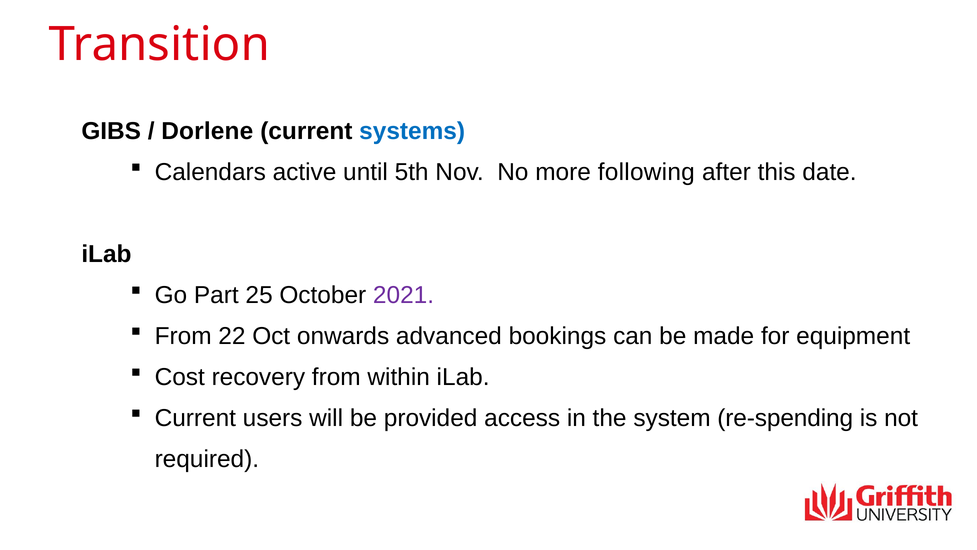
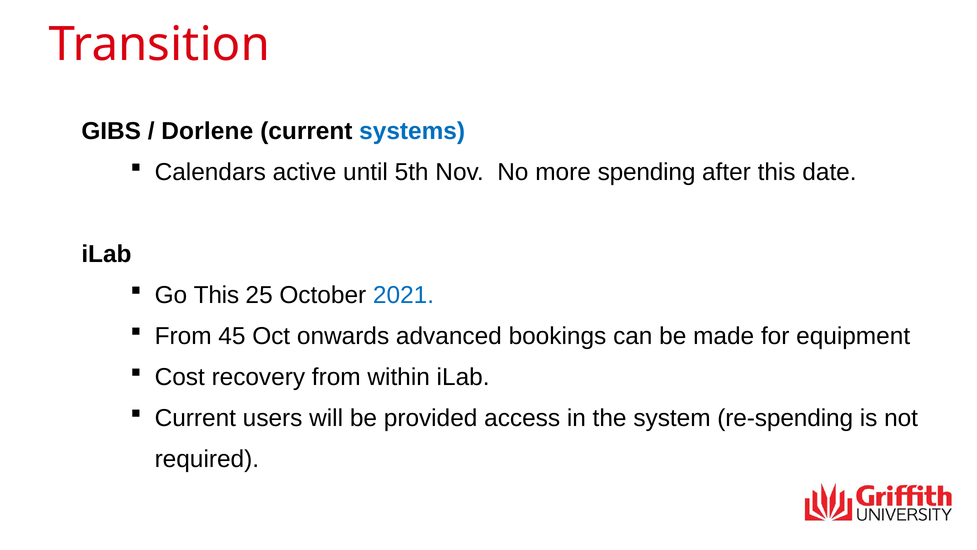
following: following -> spending
Go Part: Part -> This
2021 colour: purple -> blue
22: 22 -> 45
